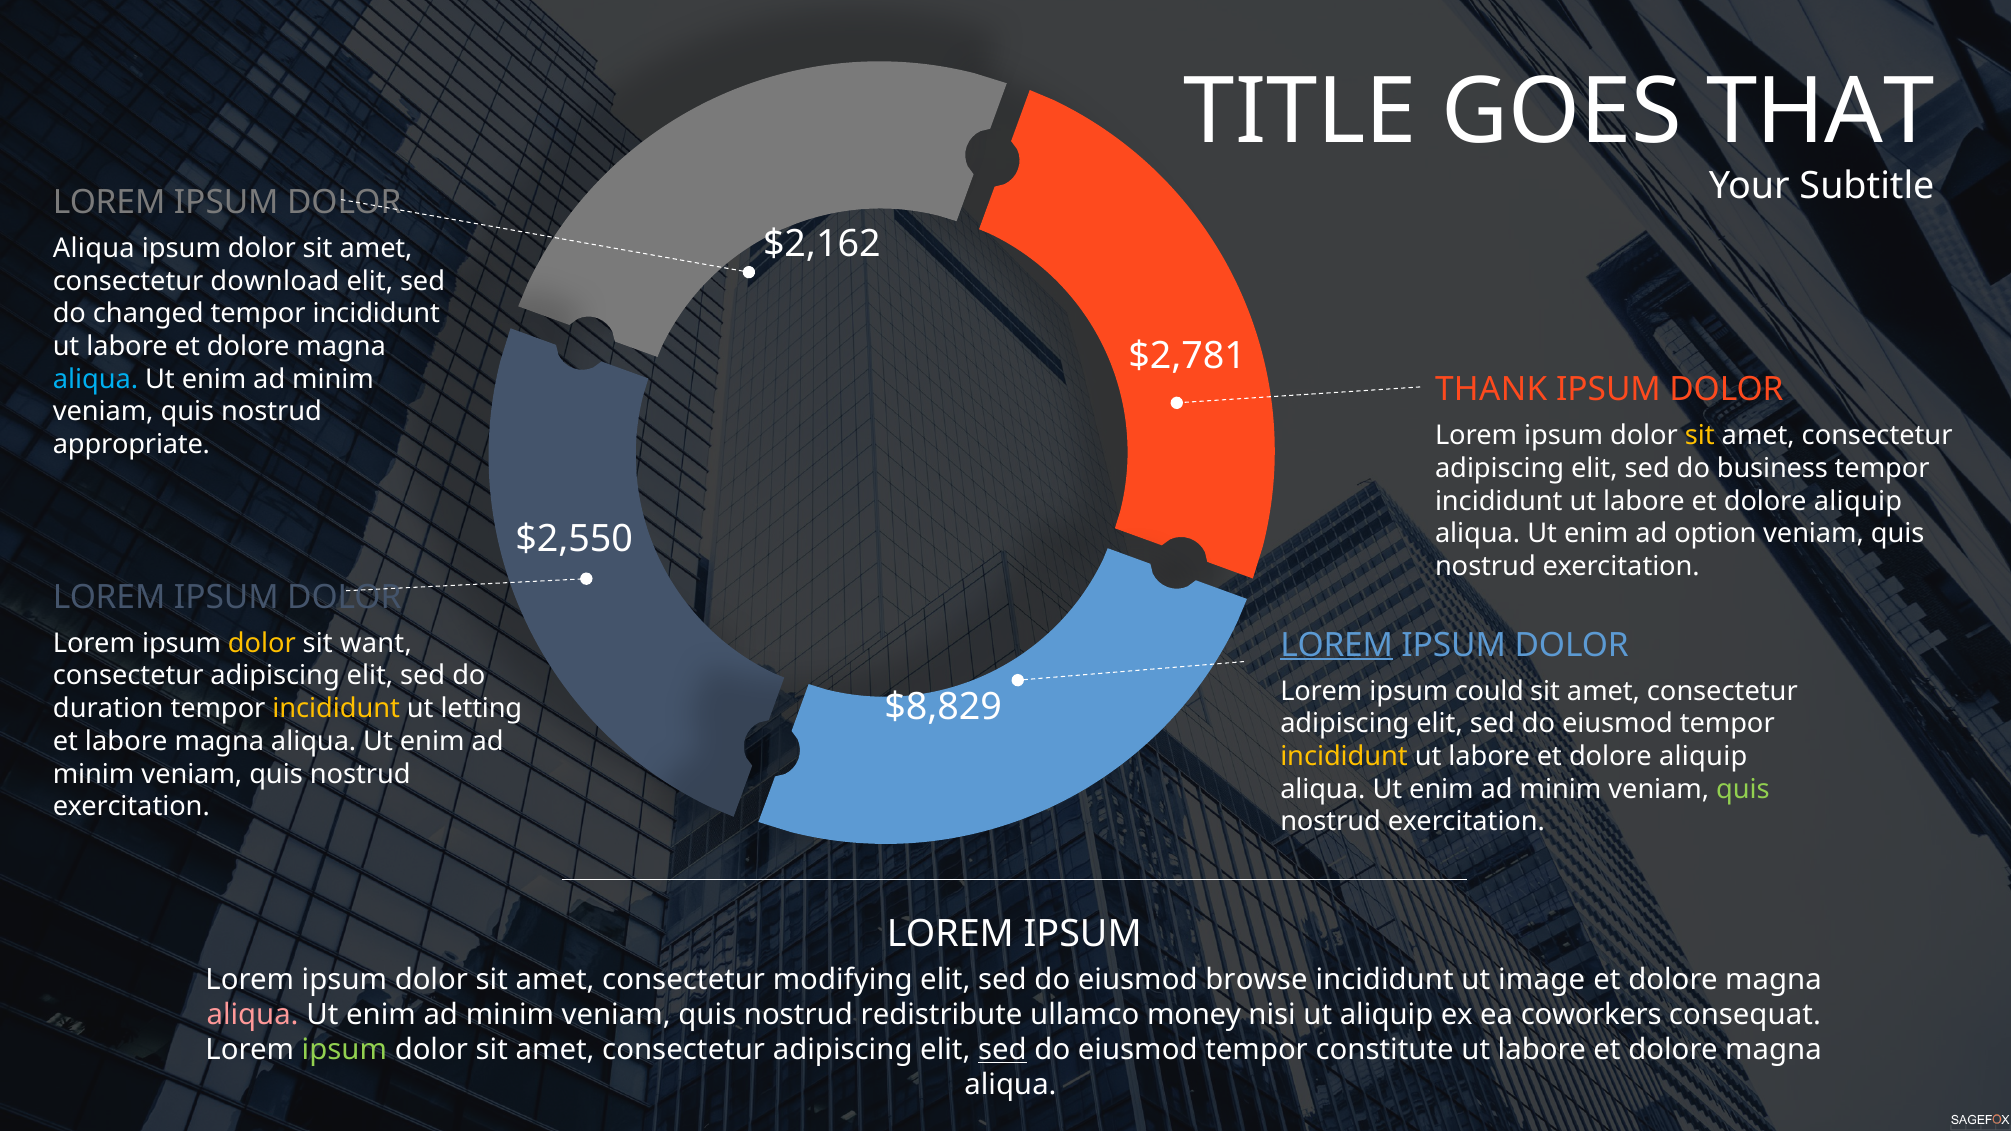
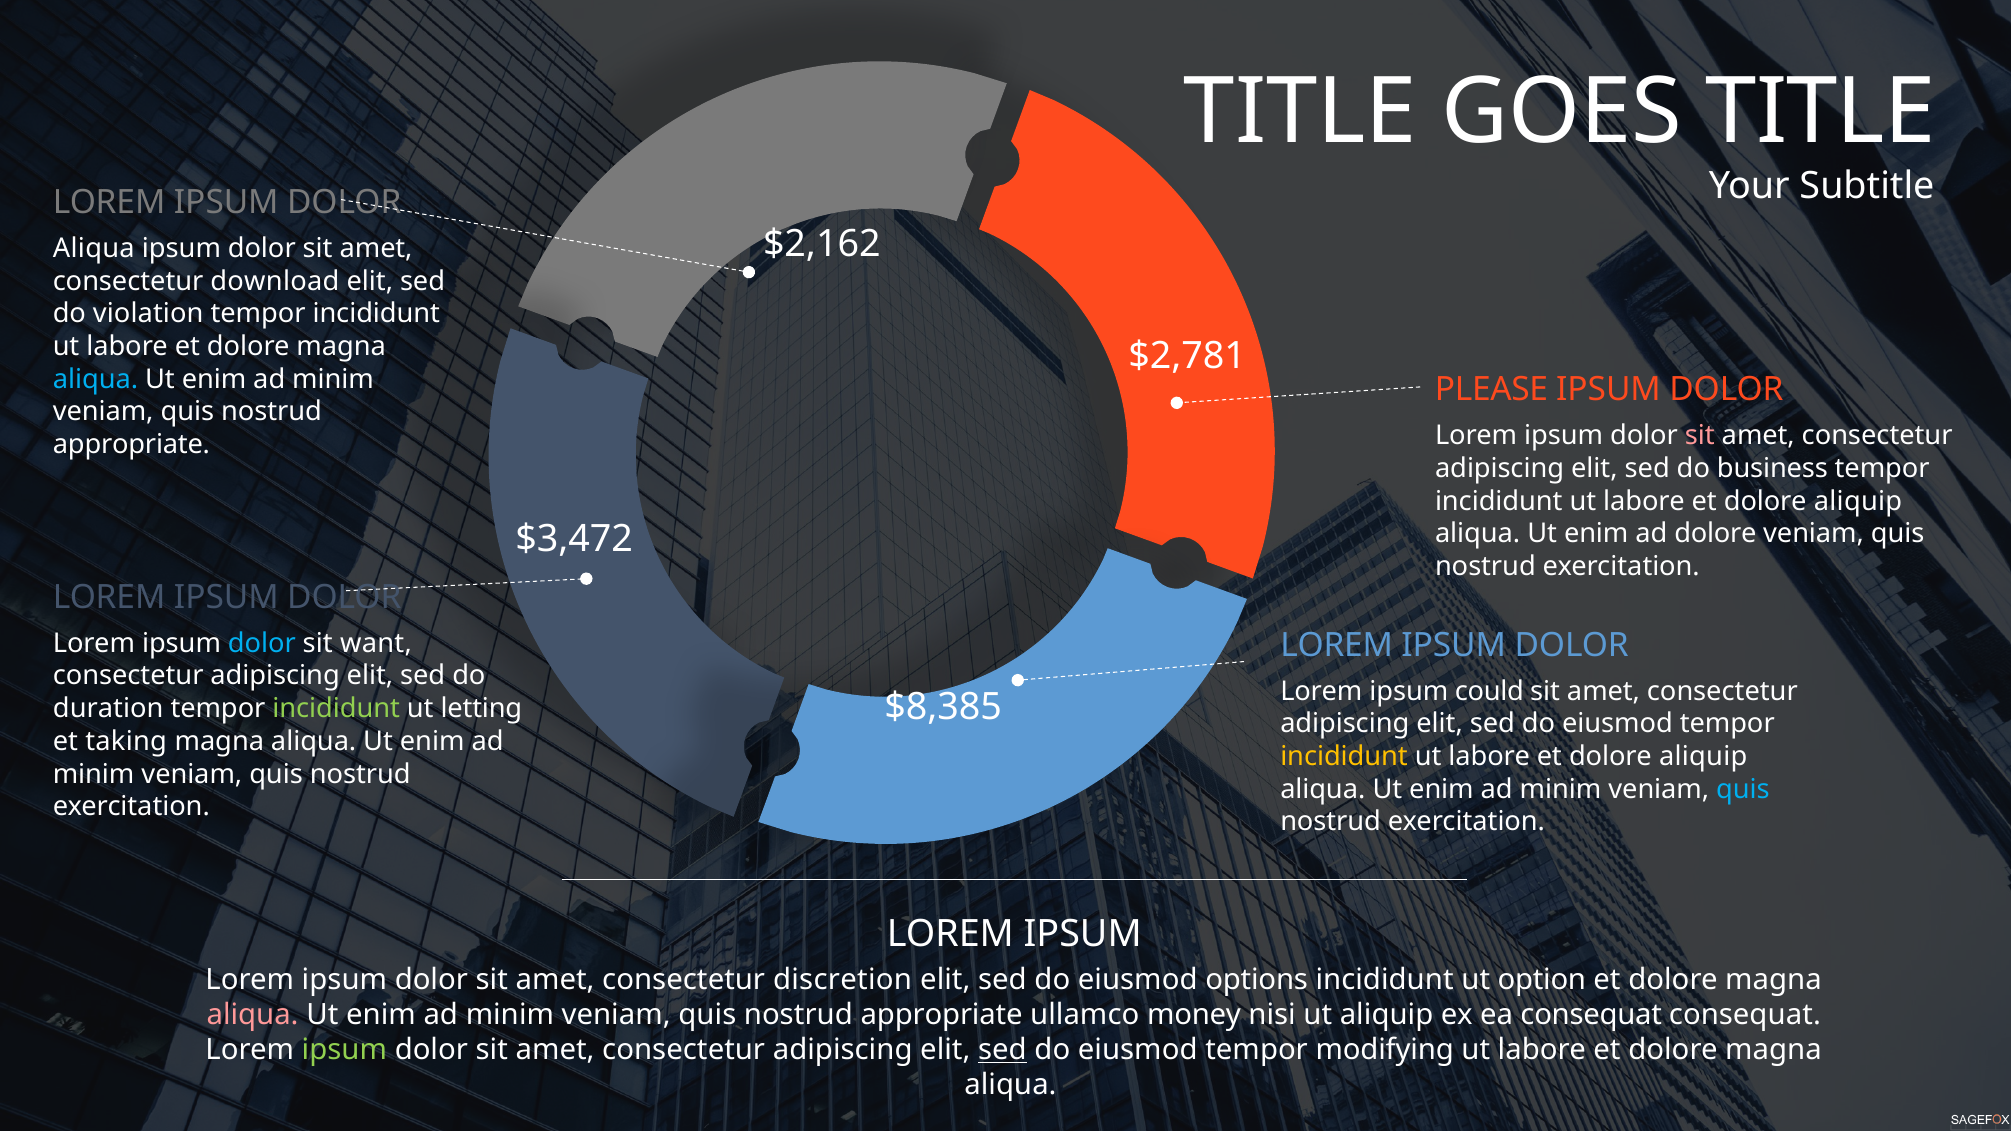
GOES THAT: THAT -> TITLE
changed: changed -> violation
THANK: THANK -> PLEASE
sit at (1700, 436) colour: yellow -> pink
ad option: option -> dolore
$2,550: $2,550 -> $3,472
dolor at (262, 643) colour: yellow -> light blue
LOREM at (1337, 645) underline: present -> none
$8,829: $8,829 -> $8,385
incididunt at (336, 709) colour: yellow -> light green
et labore: labore -> taking
quis at (1743, 789) colour: light green -> light blue
modifying: modifying -> discretion
browse: browse -> options
image: image -> option
redistribute at (942, 1015): redistribute -> appropriate
ea coworkers: coworkers -> consequat
constitute: constitute -> modifying
